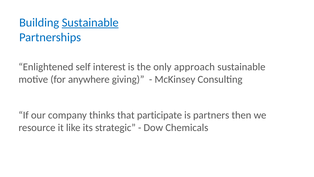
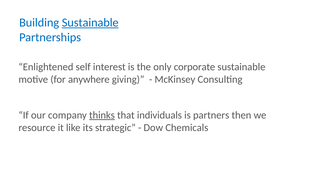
approach: approach -> corporate
thinks underline: none -> present
participate: participate -> individuals
